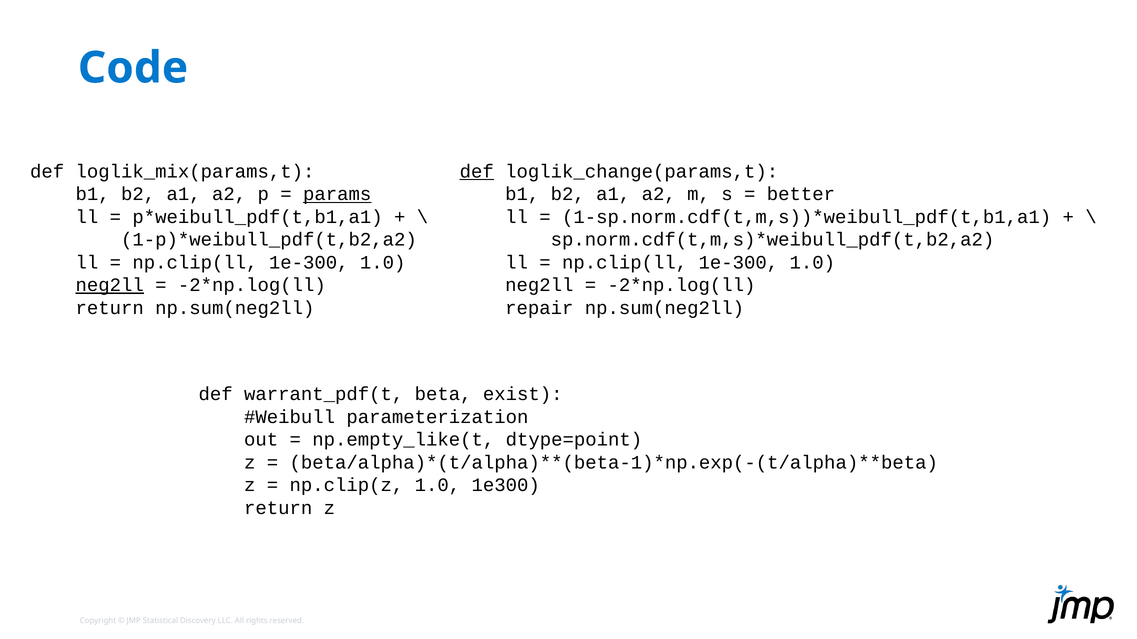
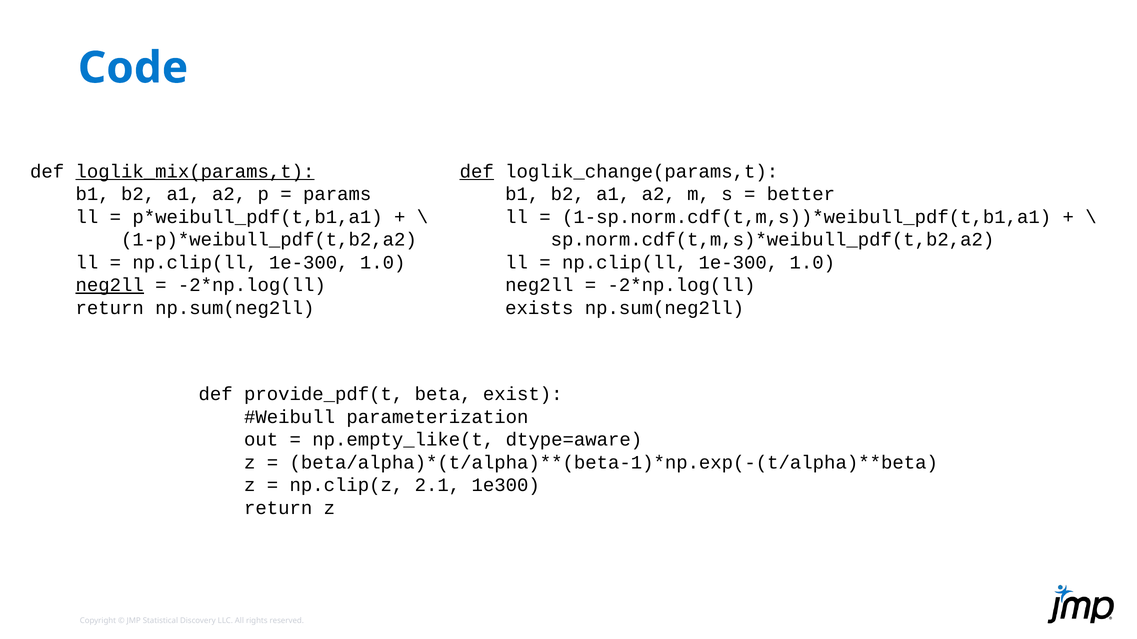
loglik_mix(params,t underline: none -> present
params underline: present -> none
repair: repair -> exists
warrant_pdf(t: warrant_pdf(t -> provide_pdf(t
dtype=point: dtype=point -> dtype=aware
np.clip(z 1.0: 1.0 -> 2.1
